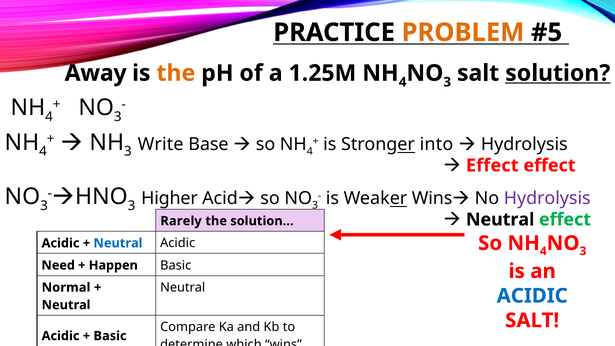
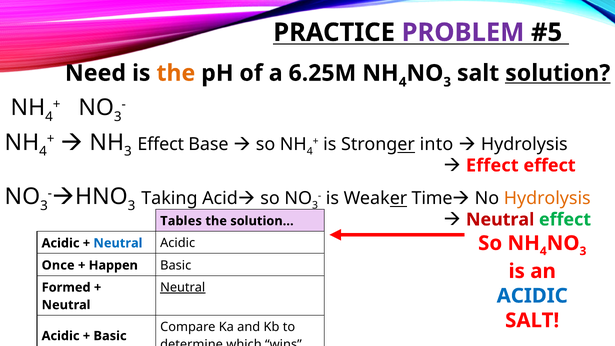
PROBLEM colour: orange -> purple
Away: Away -> Need
1.25M: 1.25M -> 6.25M
Write at (161, 144): Write -> Effect
Higher: Higher -> Taking
Weaker Wins: Wins -> Time
Hydrolysis at (547, 198) colour: purple -> orange
Neutral at (500, 220) colour: black -> red
Rarely: Rarely -> Tables
Need: Need -> Once
Neutral at (183, 287) underline: none -> present
Normal: Normal -> Formed
